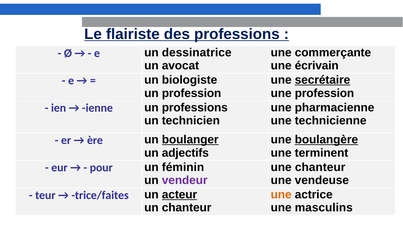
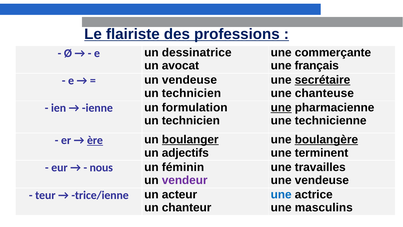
écrivain: écrivain -> français
un biologiste: biologiste -> vendeuse
profession at (192, 93): profession -> technicien
une profession: profession -> chanteuse
une at (281, 107) underline: none -> present
un professions: professions -> formulation
ère underline: none -> present
une chanteur: chanteur -> travailles
pour: pour -> nous
une at (281, 194) colour: orange -> blue
trice/faites: trice/faites -> trice/ienne
acteur underline: present -> none
